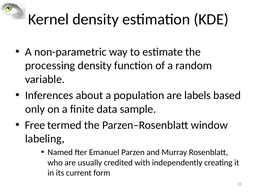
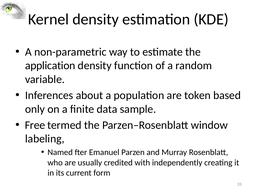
processing: processing -> application
labels: labels -> token
